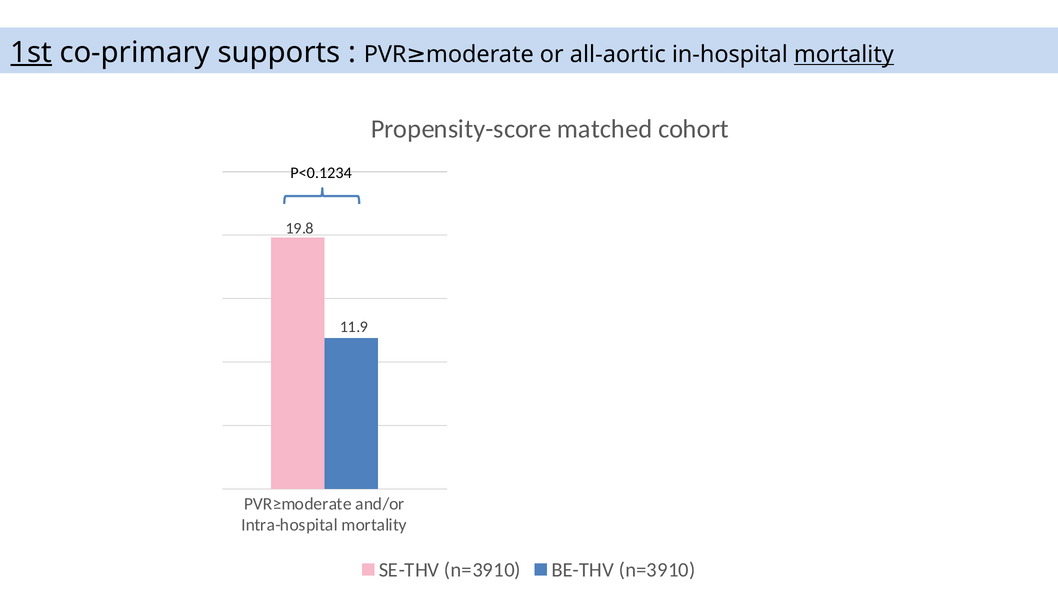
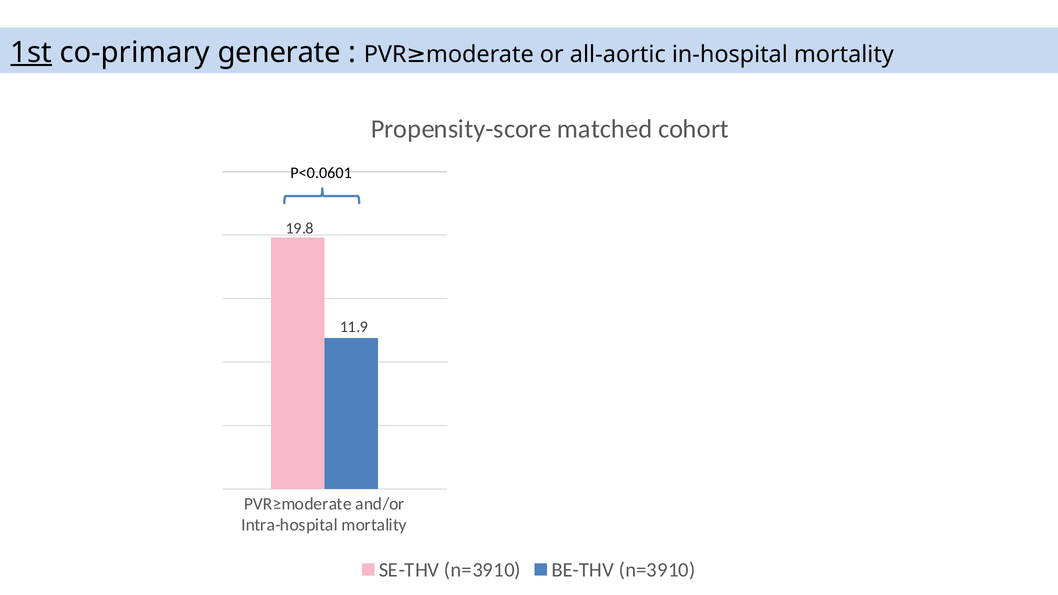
supports: supports -> generate
mortality at (844, 54) underline: present -> none
P<0.1234: P<0.1234 -> P<0.0601
